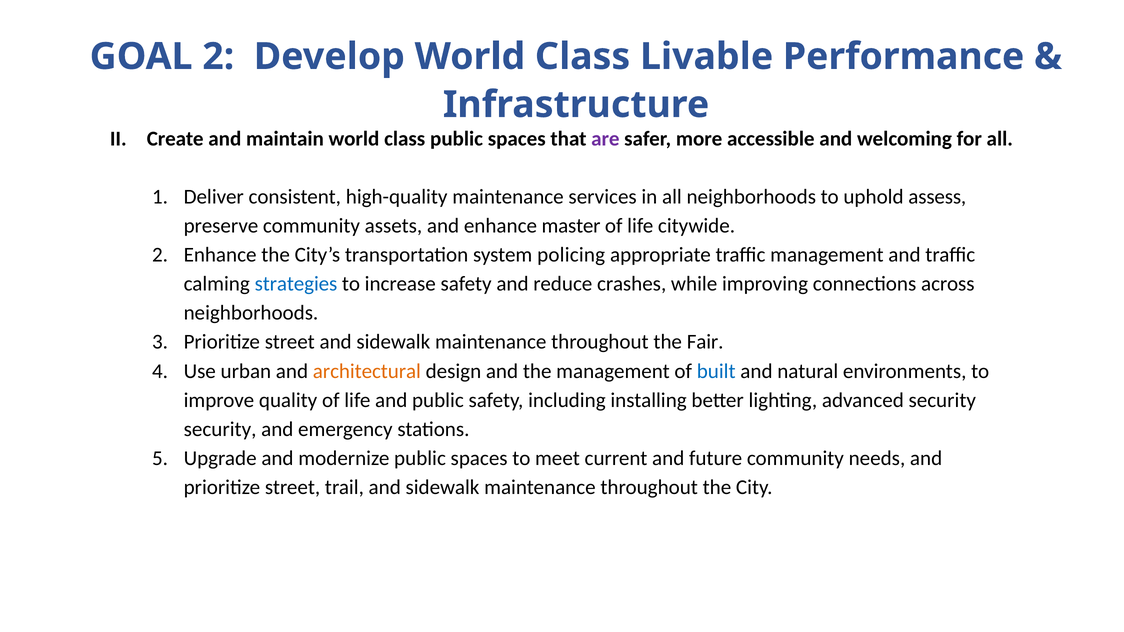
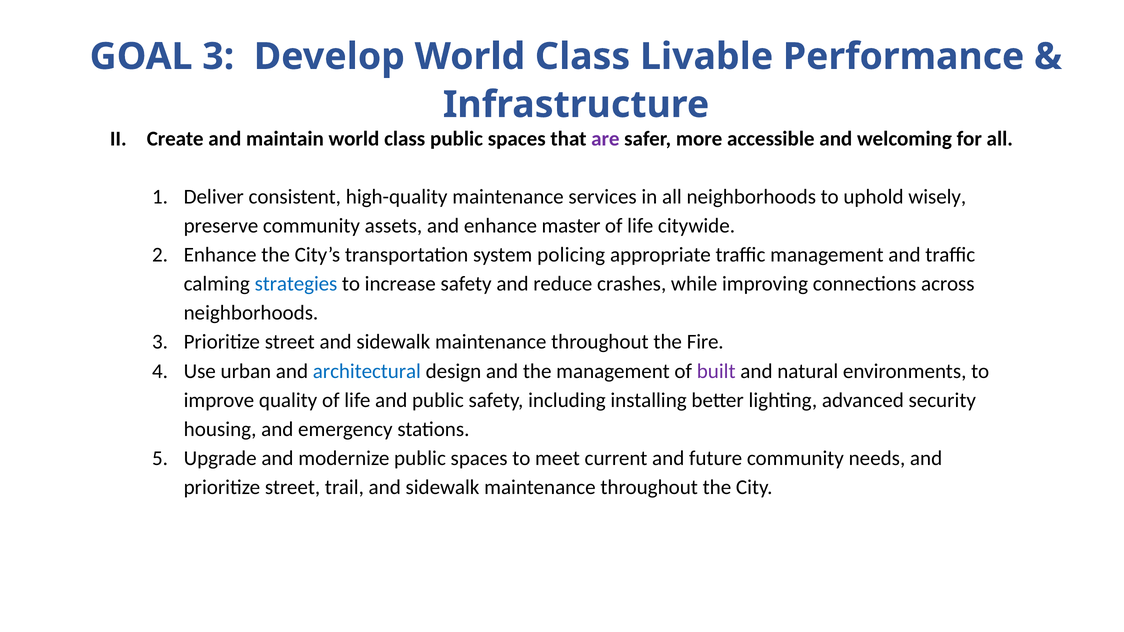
GOAL 2: 2 -> 3
assess: assess -> wisely
Fair: Fair -> Fire
architectural colour: orange -> blue
built colour: blue -> purple
security at (220, 429): security -> housing
